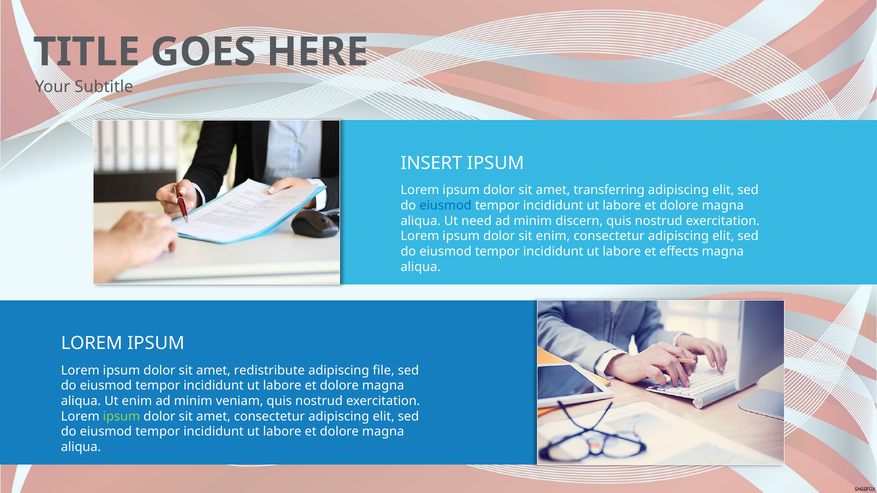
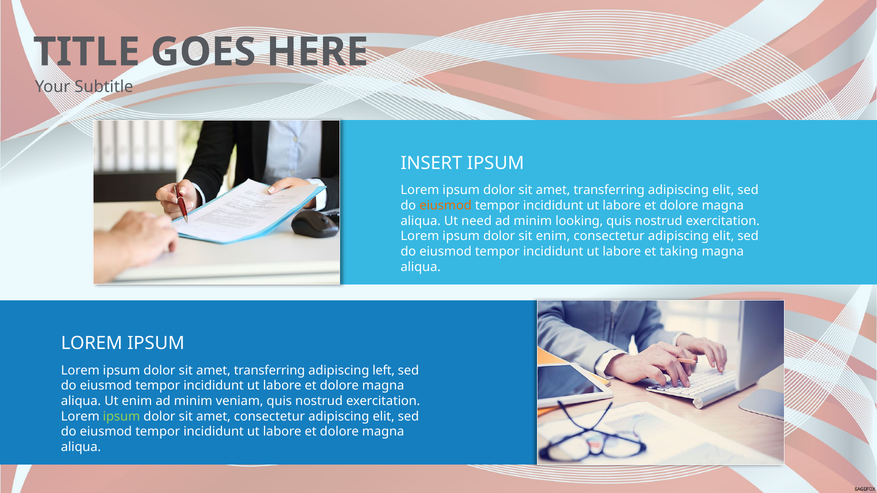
eiusmod at (446, 206) colour: blue -> orange
discern: discern -> looking
effects: effects -> taking
redistribute at (269, 371): redistribute -> transferring
file: file -> left
